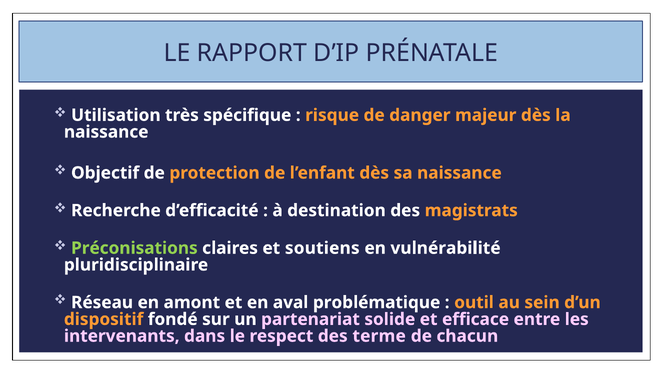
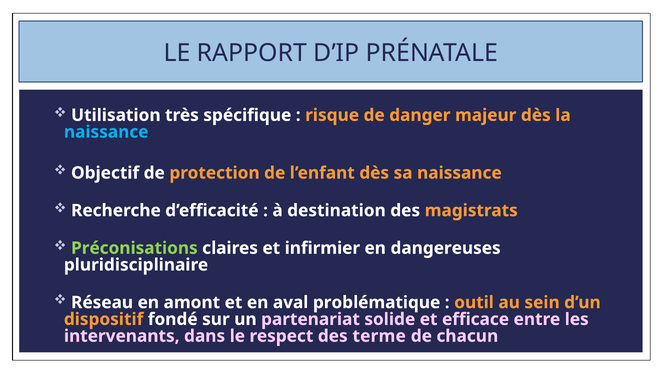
naissance at (106, 132) colour: white -> light blue
soutiens: soutiens -> infirmier
vulnérabilité: vulnérabilité -> dangereuses
